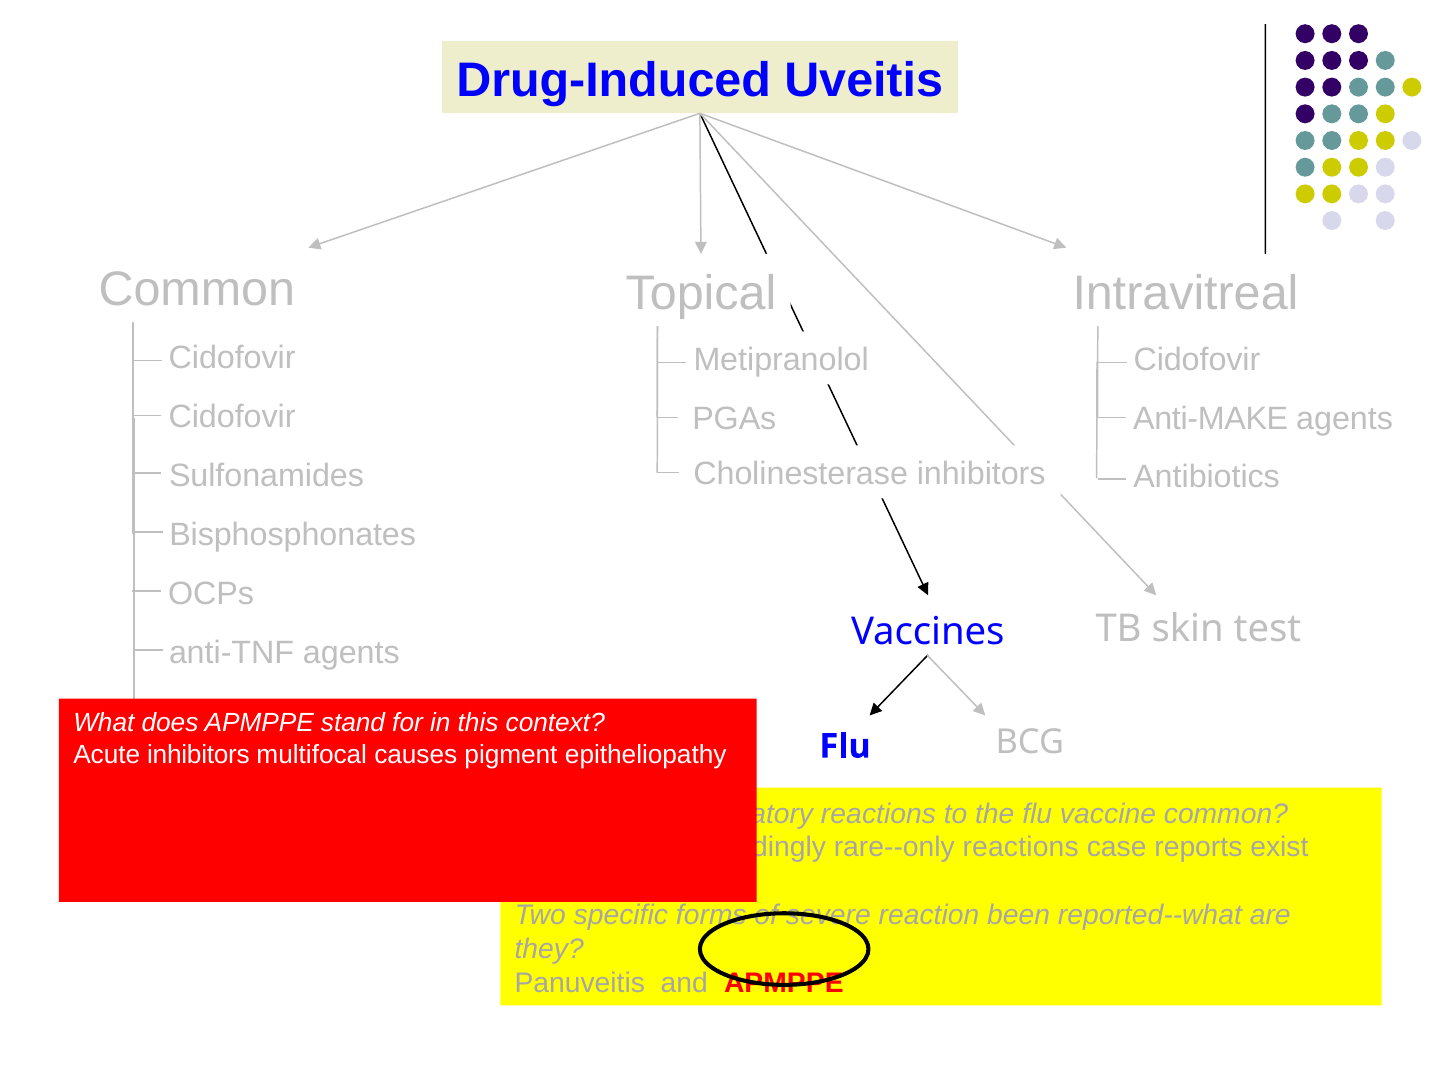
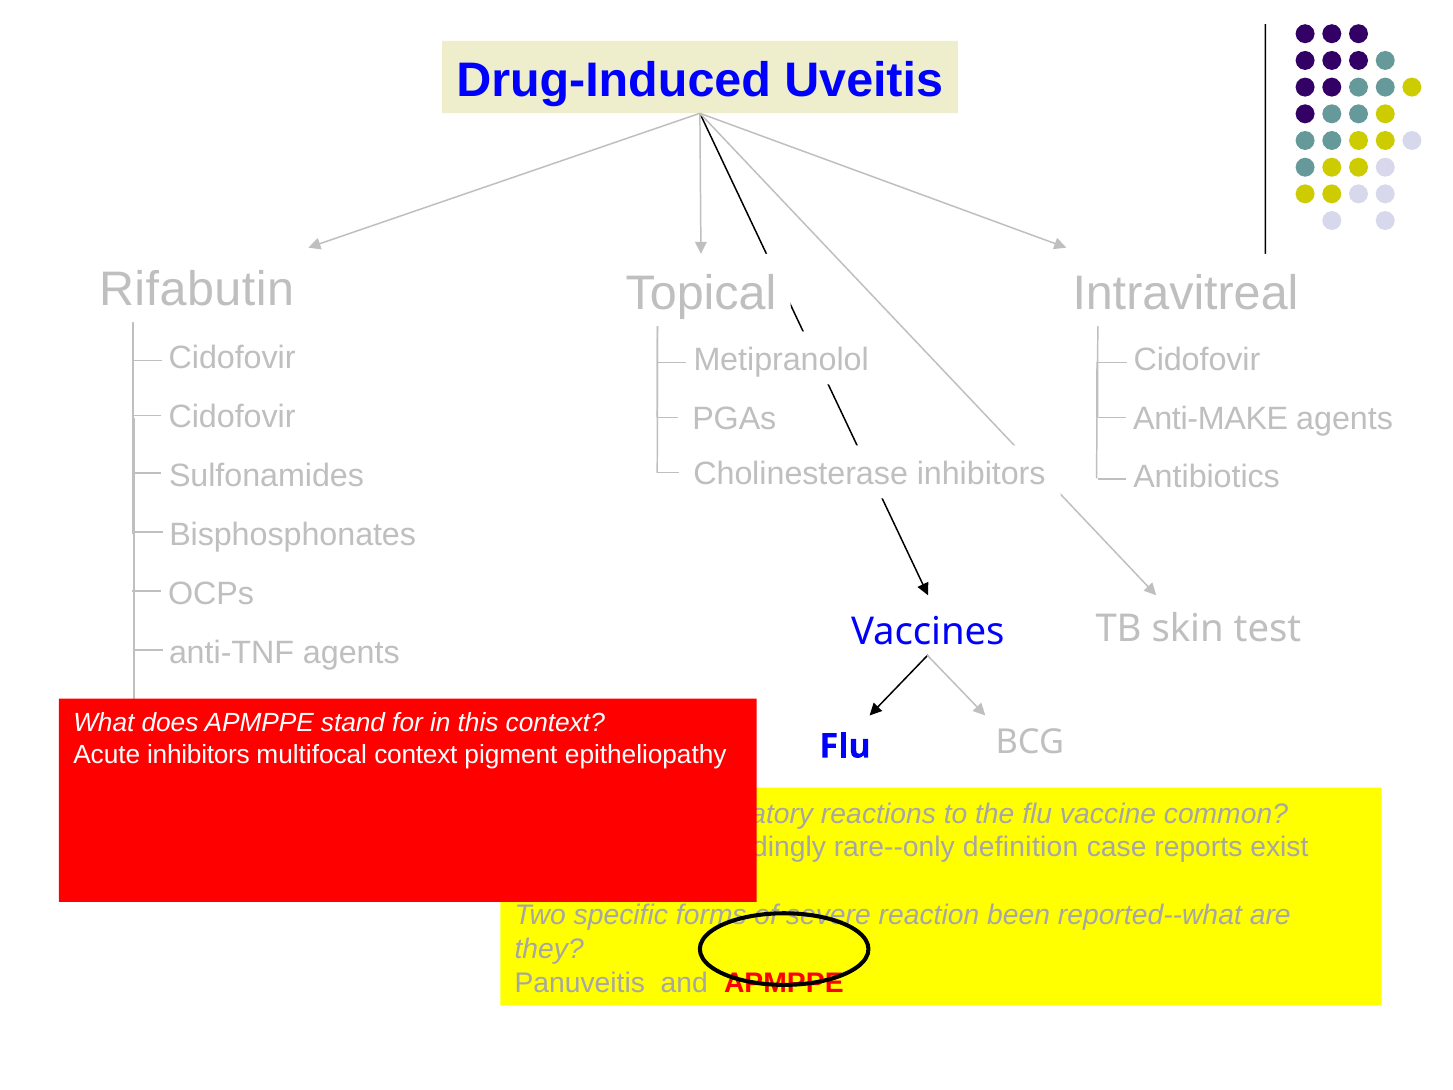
Common at (197, 289): Common -> Rifabutin
multifocal causes: causes -> context
rare--only reactions: reactions -> definition
